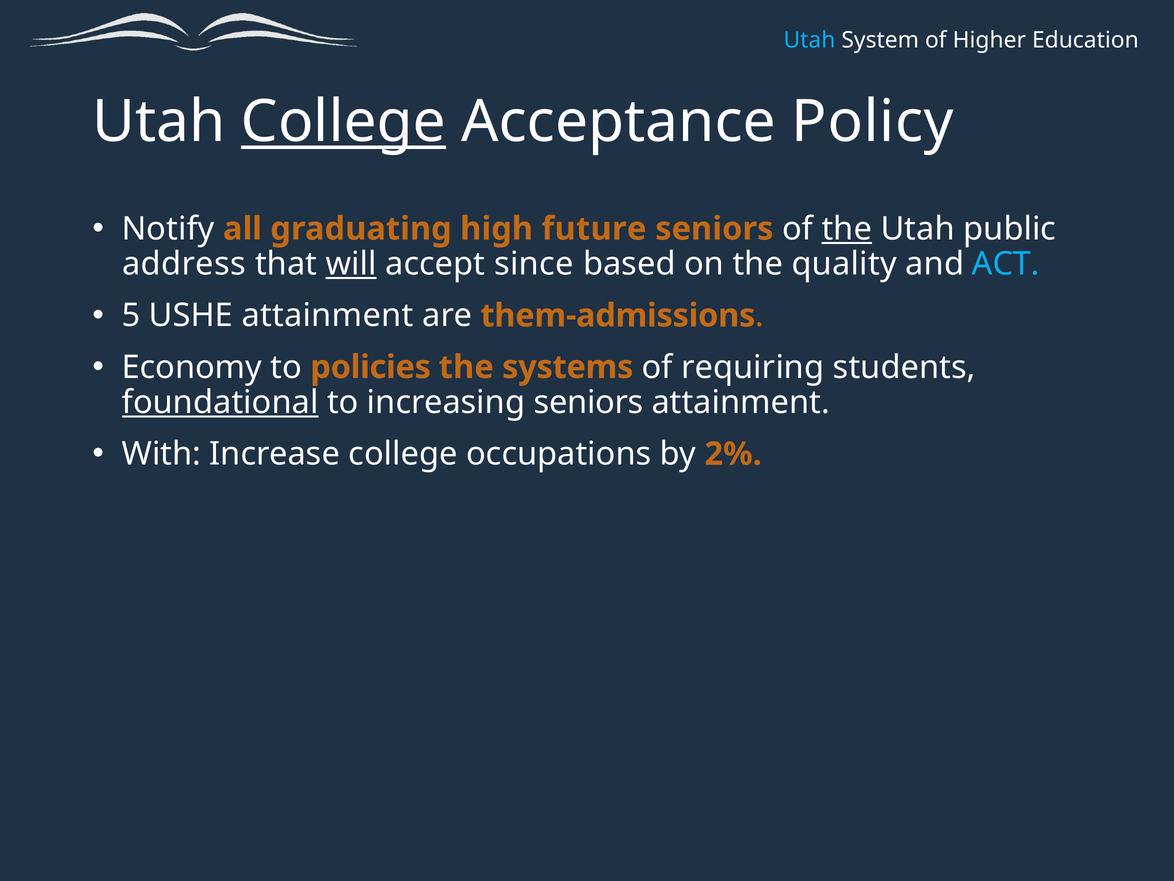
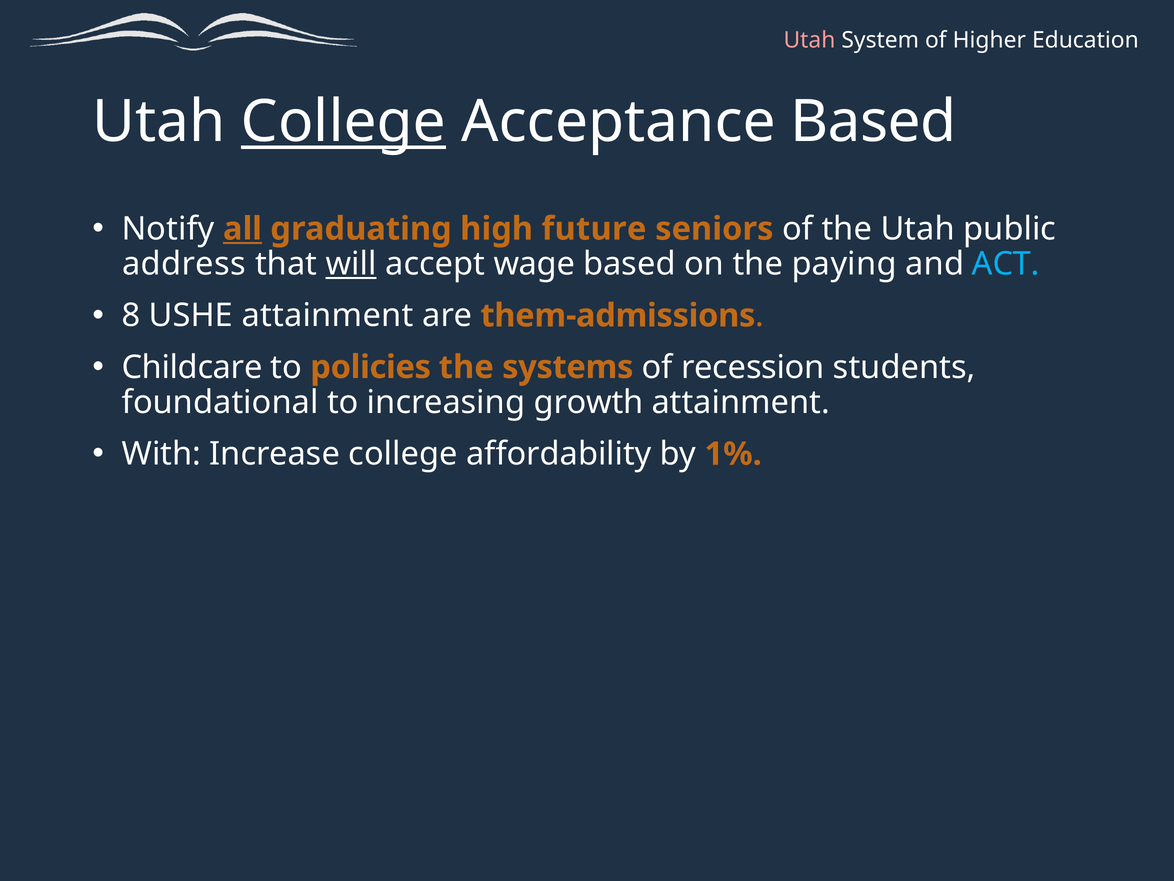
Utah at (809, 40) colour: light blue -> pink
Acceptance Policy: Policy -> Based
all underline: none -> present
the at (847, 229) underline: present -> none
since: since -> wage
quality: quality -> paying
5: 5 -> 8
Economy: Economy -> Childcare
requiring: requiring -> recession
foundational underline: present -> none
increasing seniors: seniors -> growth
occupations: occupations -> affordability
2%: 2% -> 1%
